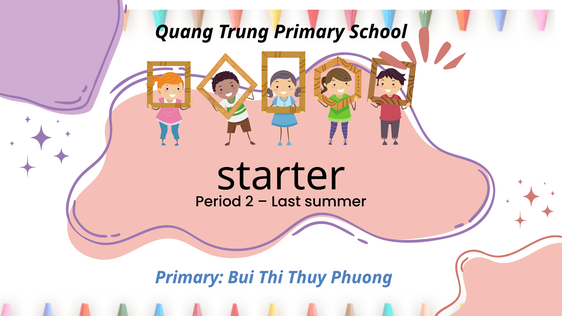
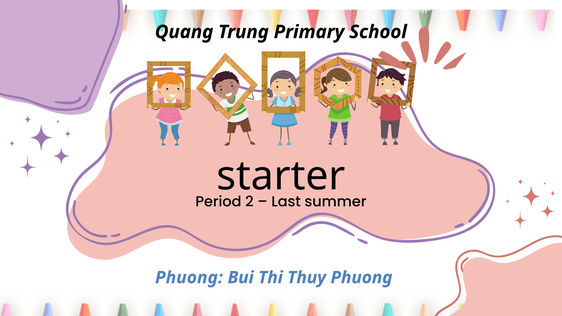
Primary at (189, 278): Primary -> Phuong
